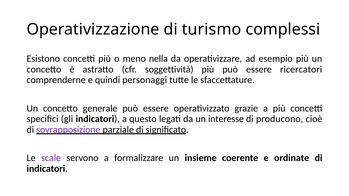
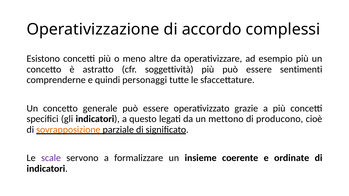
turismo: turismo -> accordo
nella: nella -> altre
ricercatori: ricercatori -> sentimenti
interesse: interesse -> mettono
sovrapposizione colour: purple -> orange
